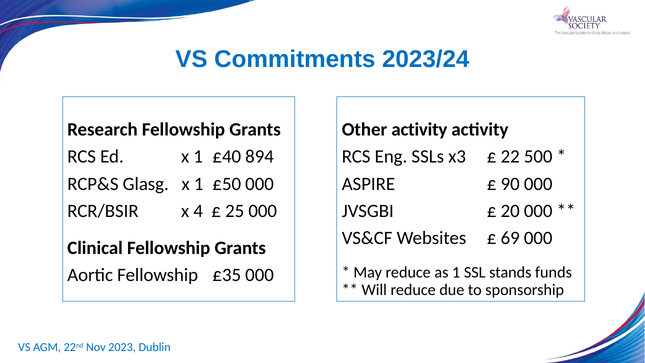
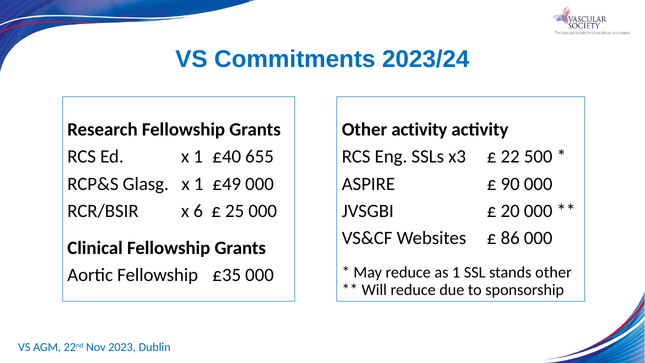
894: 894 -> 655
£50: £50 -> £49
4: 4 -> 6
69: 69 -> 86
stands funds: funds -> other
